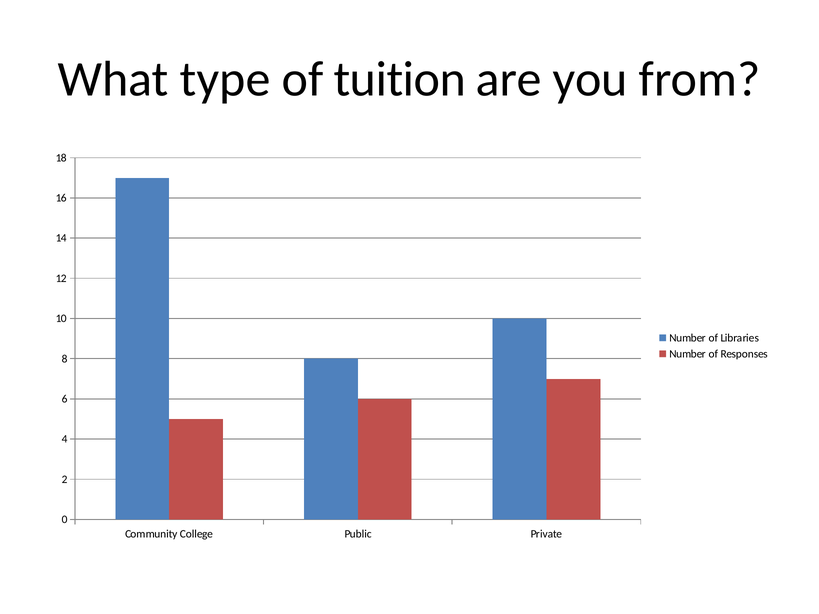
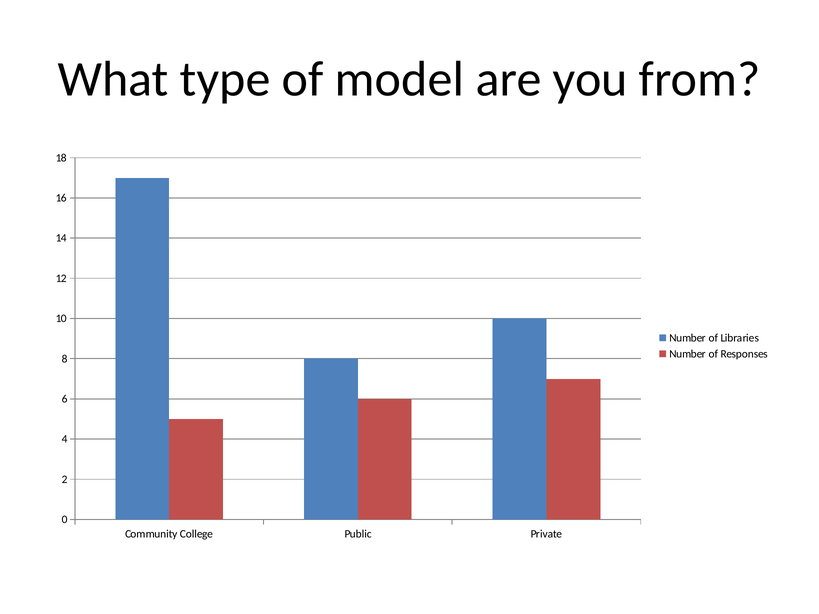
tuition: tuition -> model
